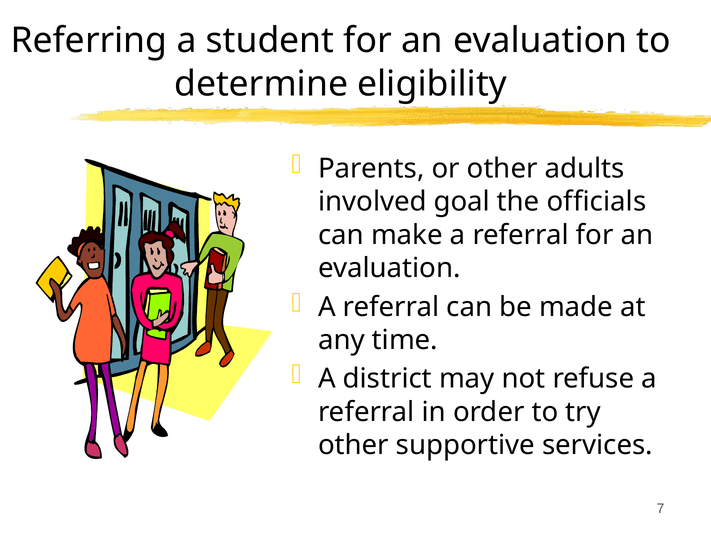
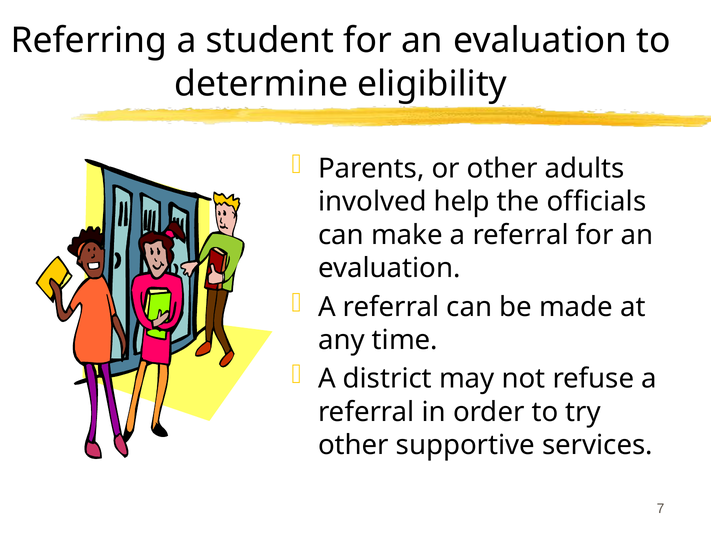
goal: goal -> help
